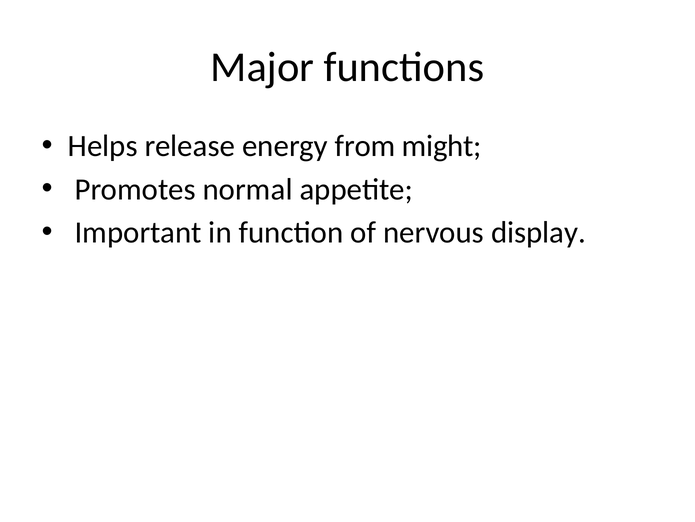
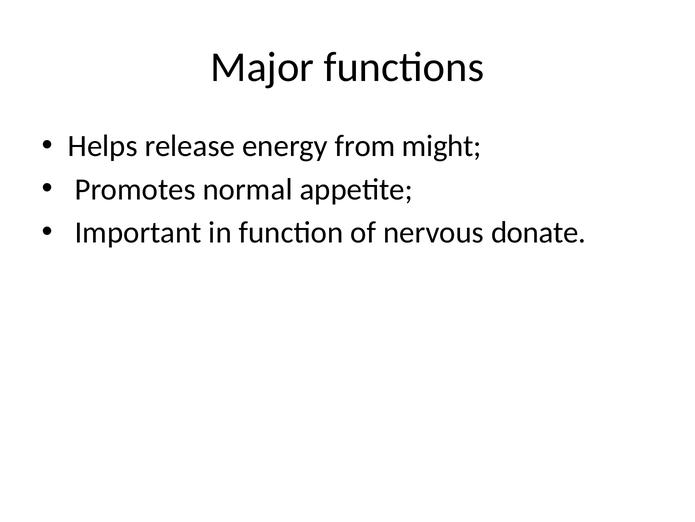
display: display -> donate
